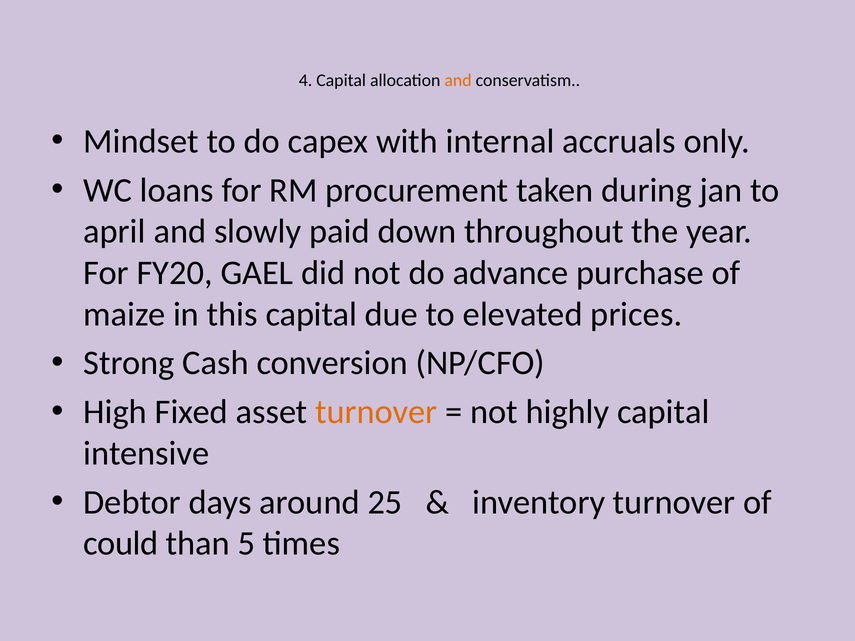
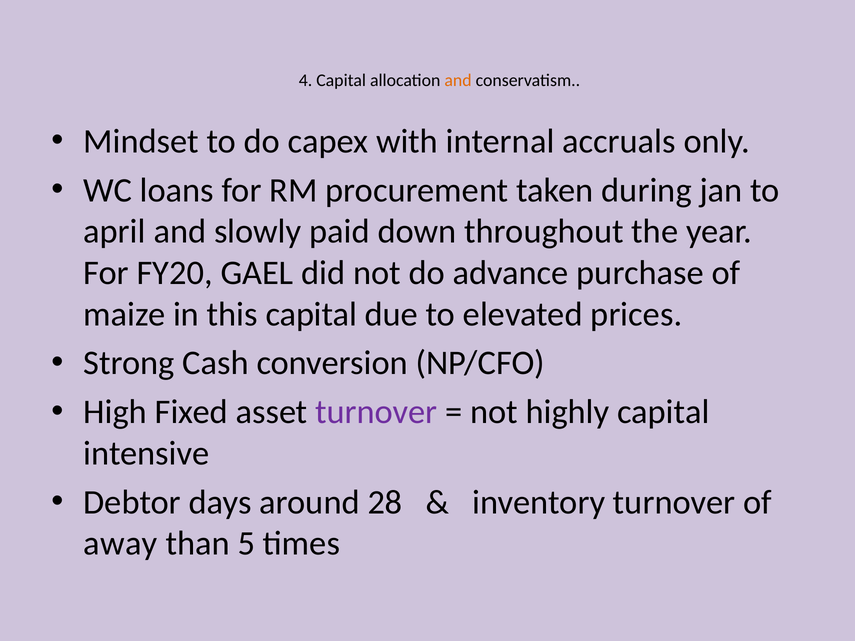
turnover at (376, 412) colour: orange -> purple
25: 25 -> 28
could: could -> away
